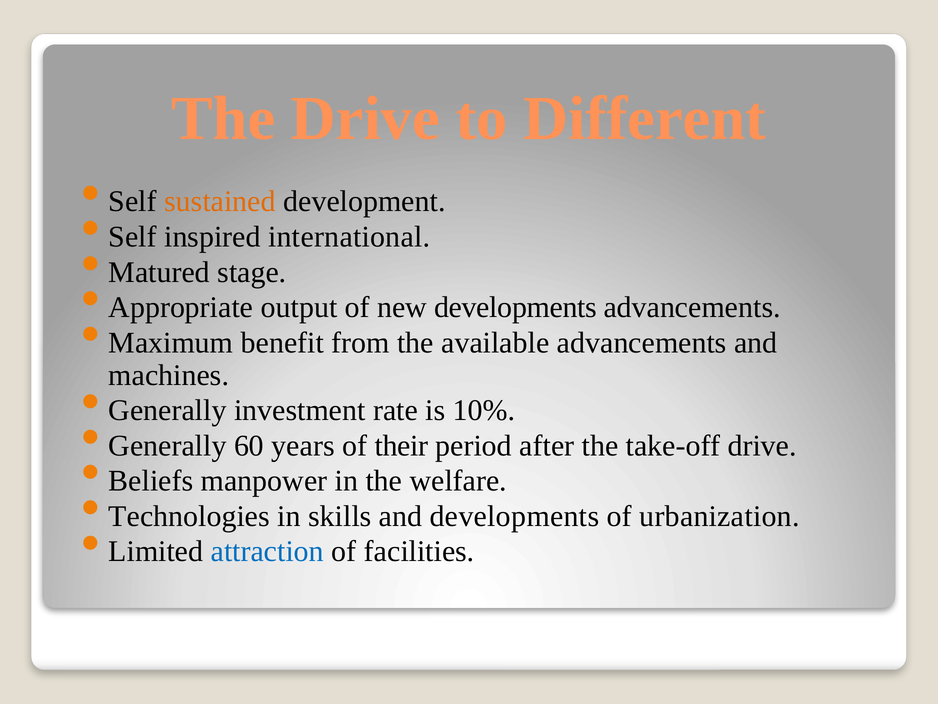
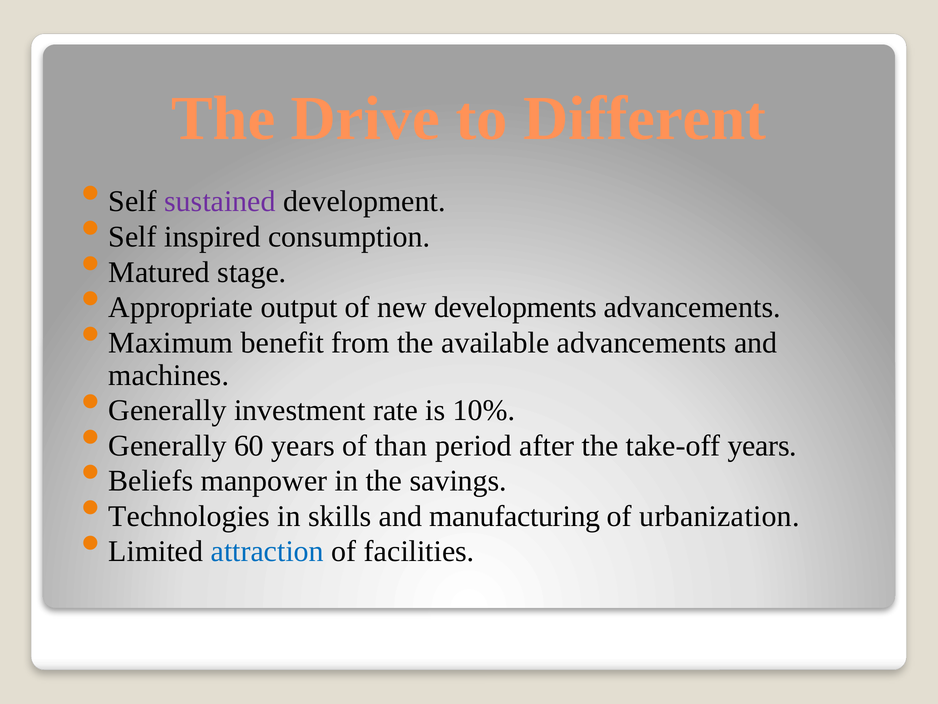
sustained colour: orange -> purple
international: international -> consumption
their: their -> than
take-off drive: drive -> years
welfare: welfare -> savings
and developments: developments -> manufacturing
